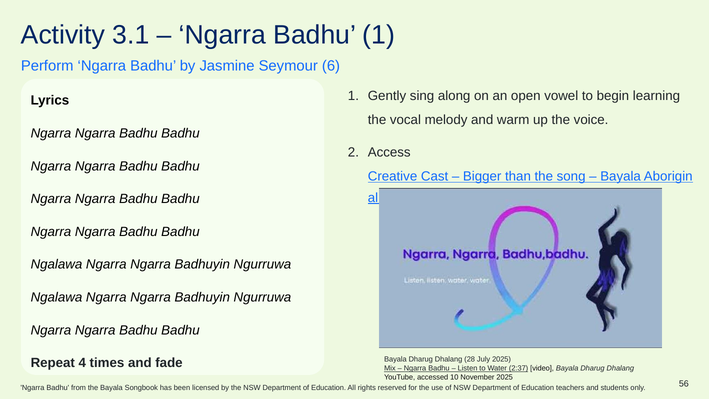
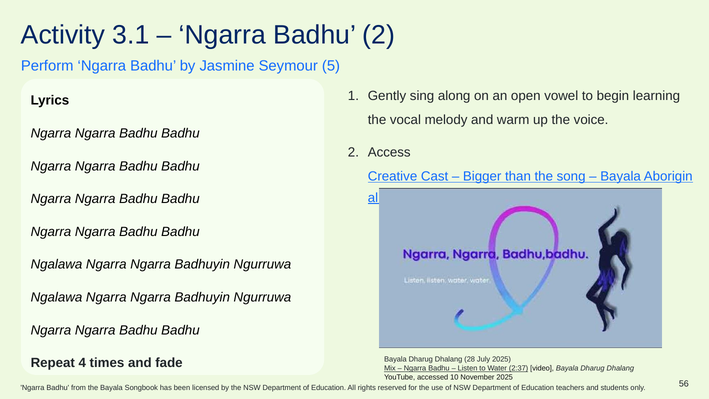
Badhu 1: 1 -> 2
6: 6 -> 5
